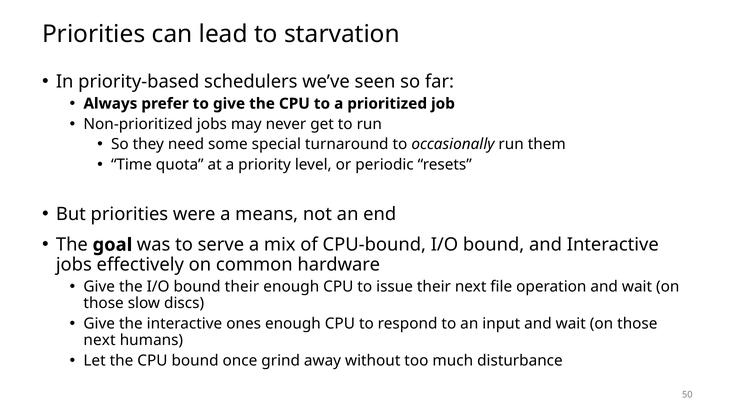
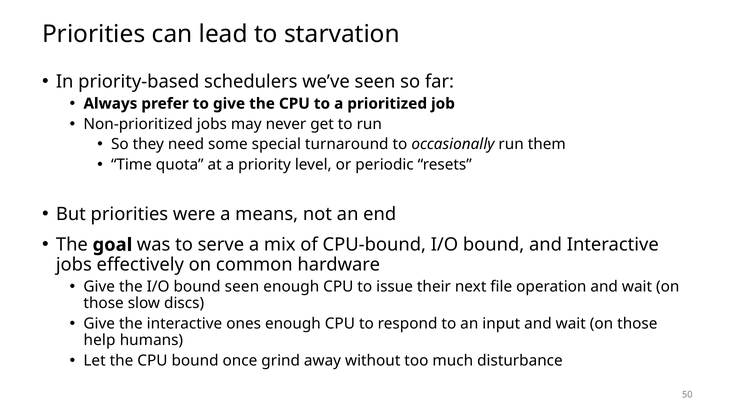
bound their: their -> seen
next at (100, 340): next -> help
